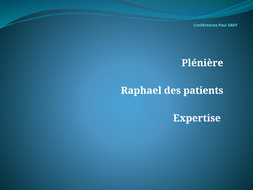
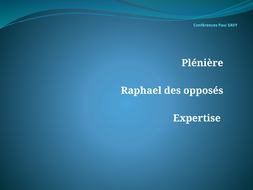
patients: patients -> opposés
